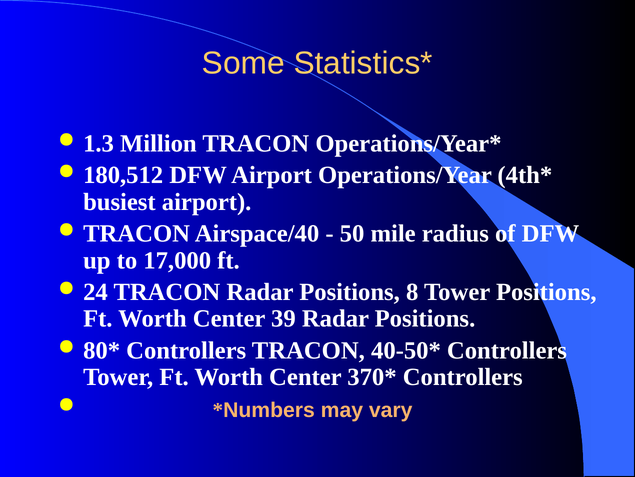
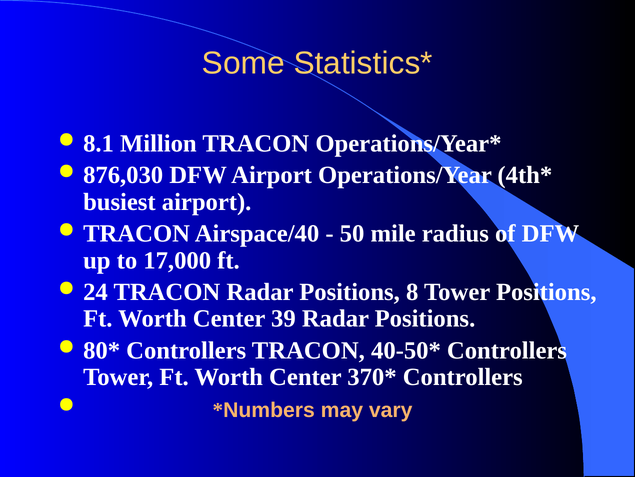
1.3: 1.3 -> 8.1
180,512: 180,512 -> 876,030
